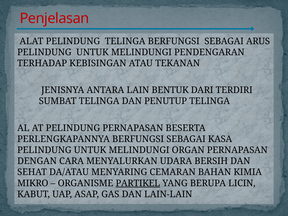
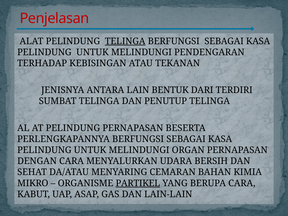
TELINGA at (125, 41) underline: none -> present
ARUS at (258, 41): ARUS -> KASA
BERUPA LICIN: LICIN -> CARA
